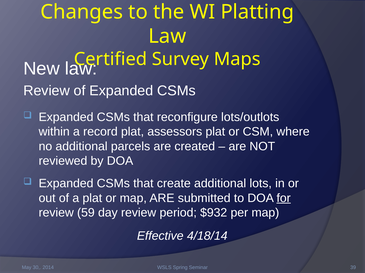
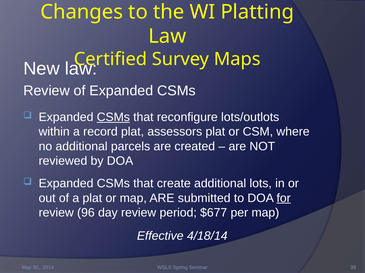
CSMs at (113, 117) underline: none -> present
59: 59 -> 96
$932: $932 -> $677
